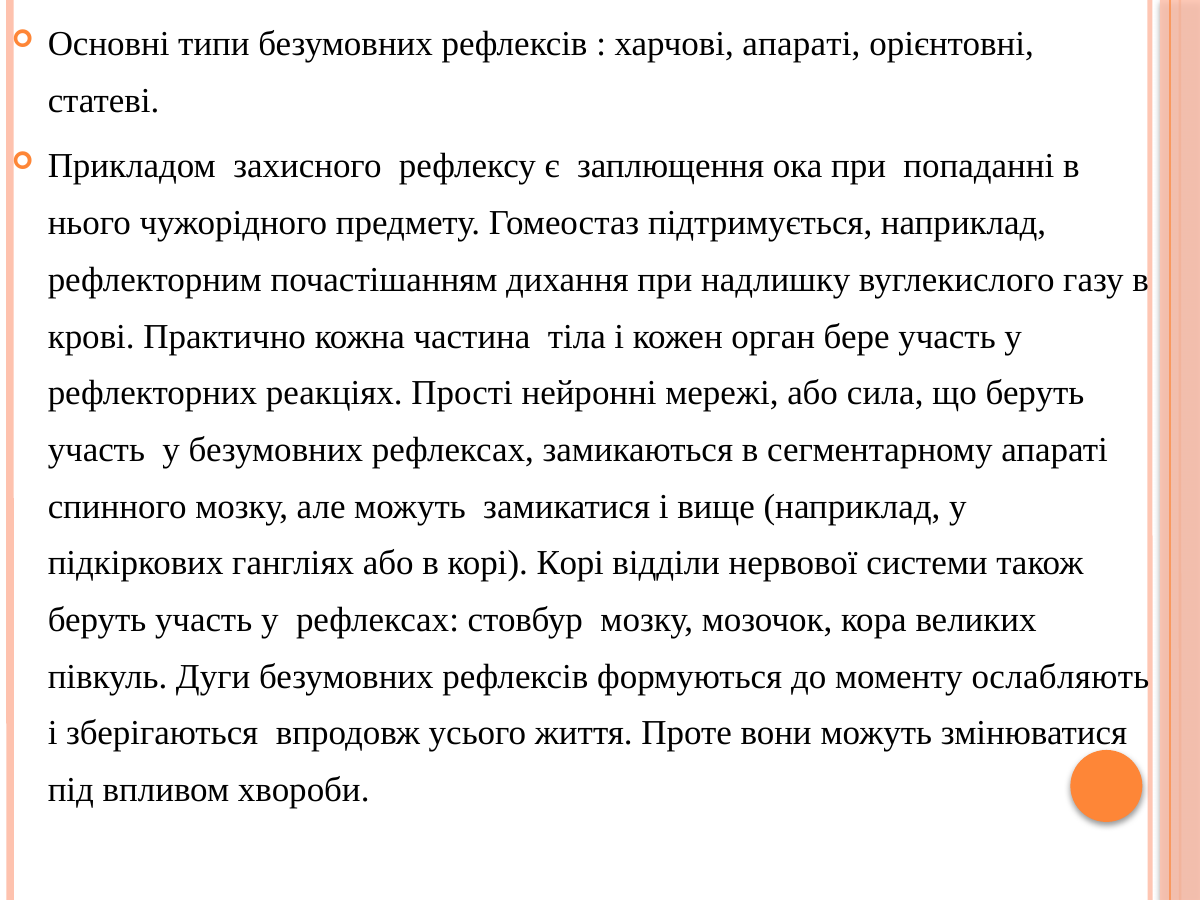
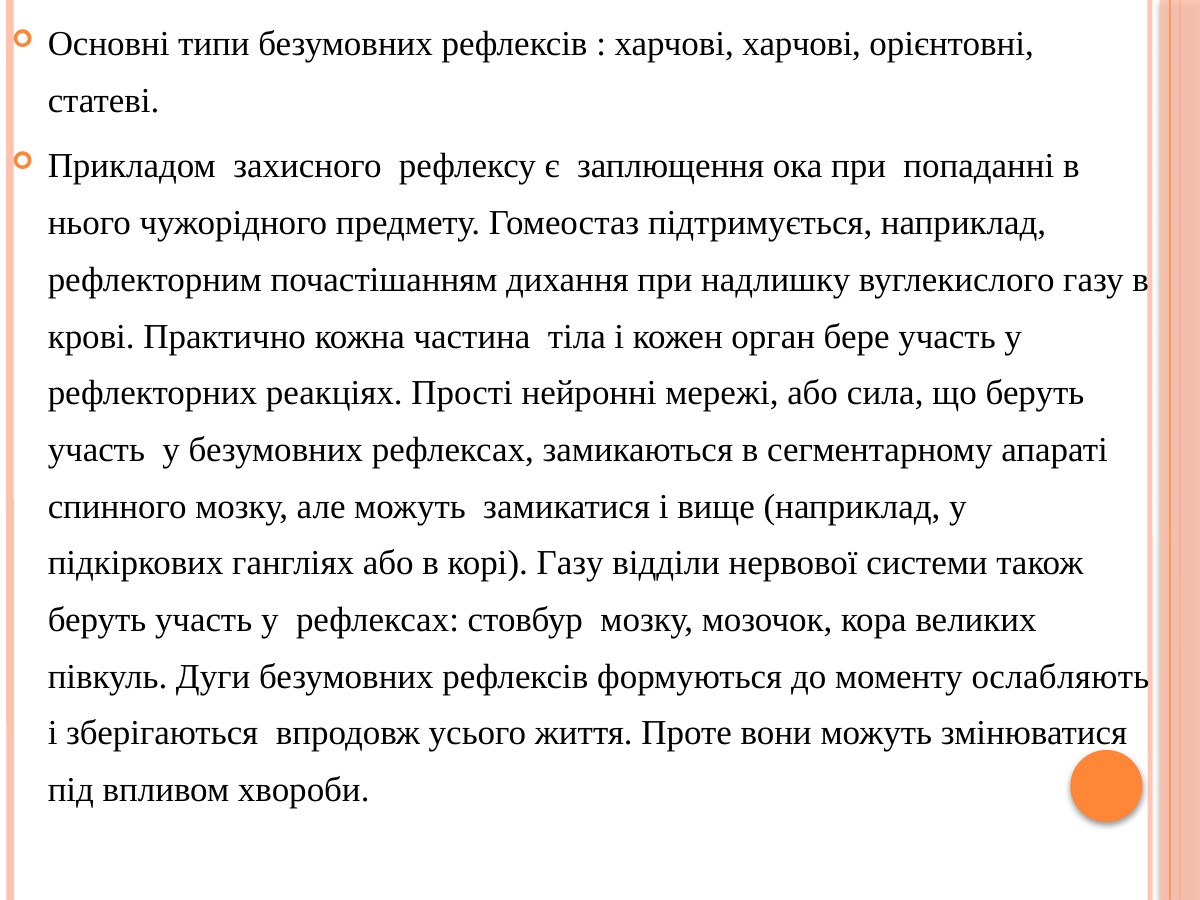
харчові апараті: апараті -> харчові
корі Корі: Корі -> Газу
